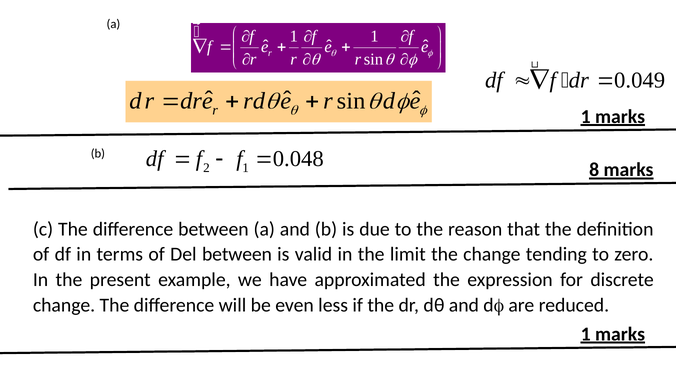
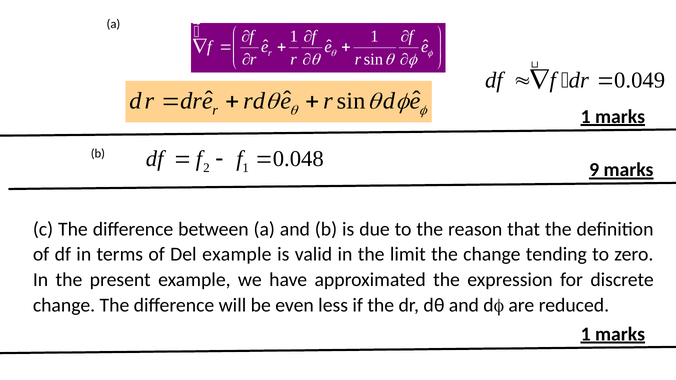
8: 8 -> 9
Del between: between -> example
